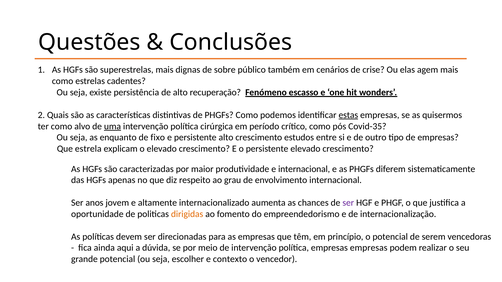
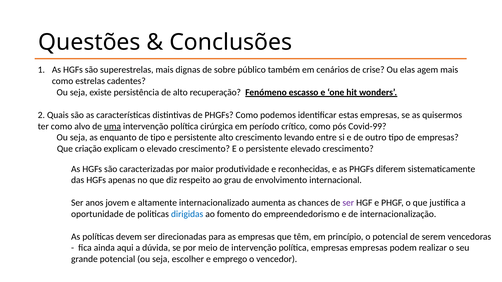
estas underline: present -> none
Covid-35: Covid-35 -> Covid-99
de fixo: fixo -> tipo
estudos: estudos -> levando
estrela: estrela -> criação
e internacional: internacional -> reconhecidas
dirigidas colour: orange -> blue
contexto: contexto -> emprego
